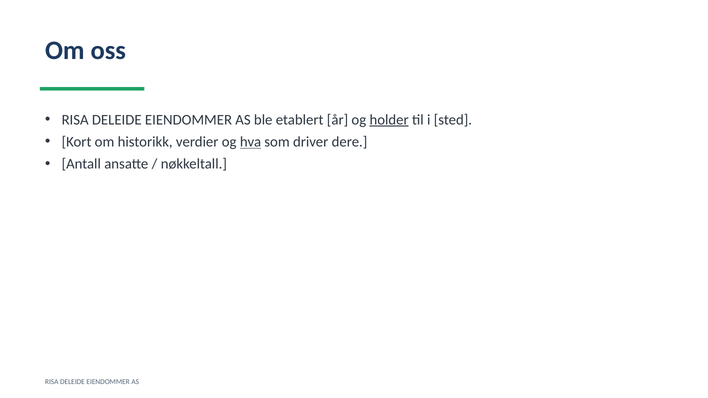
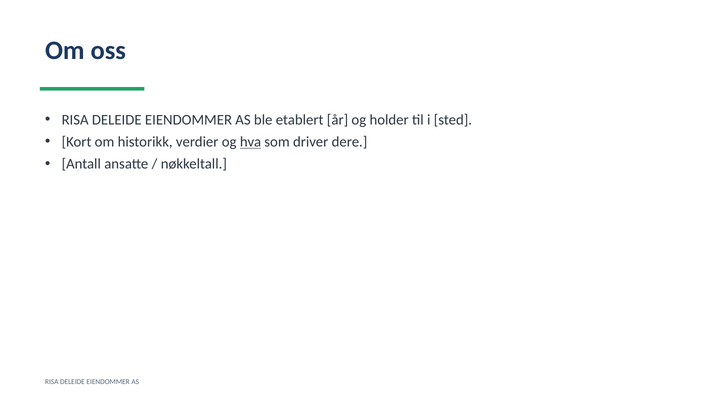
holder underline: present -> none
